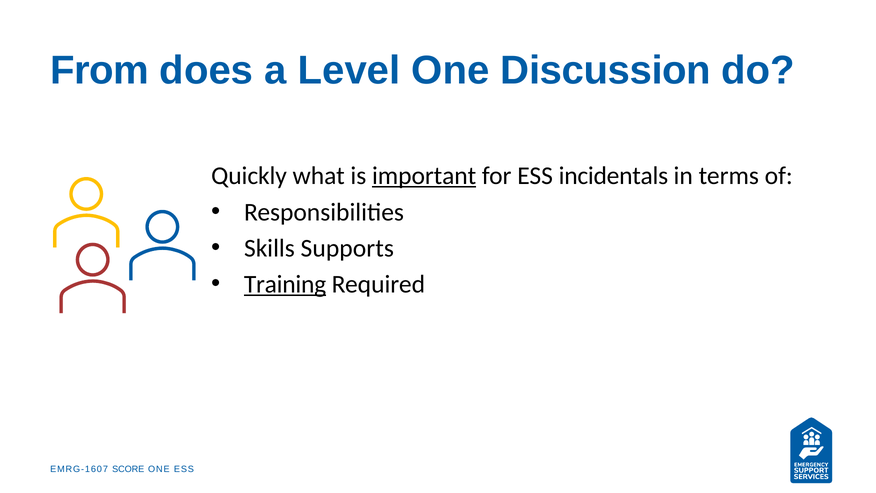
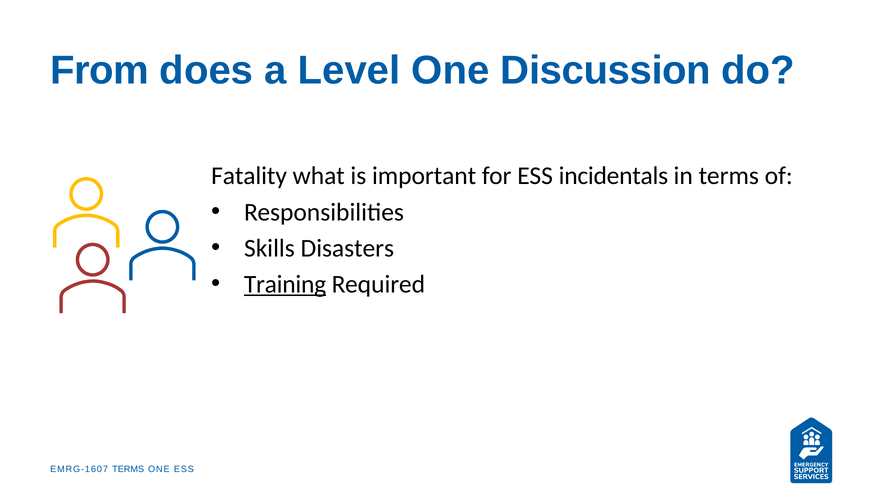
Quickly: Quickly -> Fatality
important underline: present -> none
Supports: Supports -> Disasters
SCORE at (128, 469): SCORE -> TERMS
